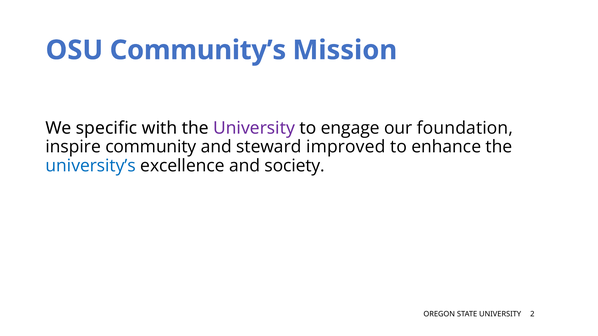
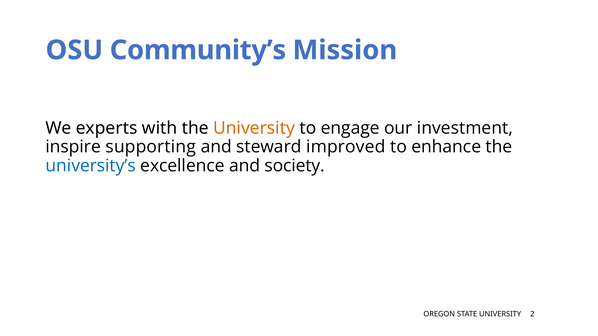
specific: specific -> experts
University at (254, 128) colour: purple -> orange
foundation: foundation -> investment
community: community -> supporting
